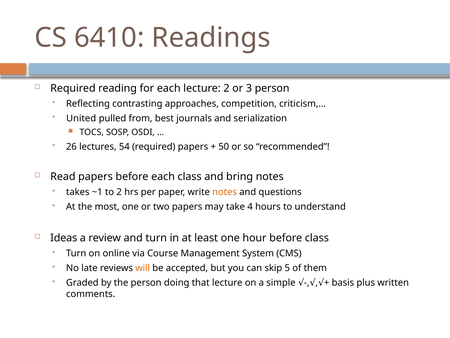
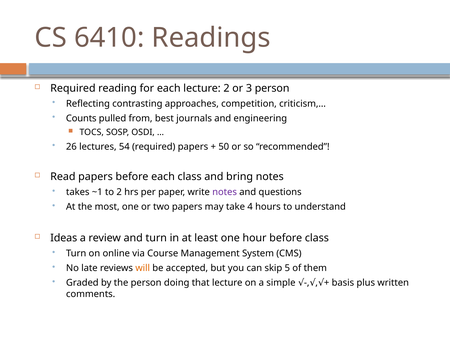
United: United -> Counts
serialization: serialization -> engineering
notes at (225, 192) colour: orange -> purple
